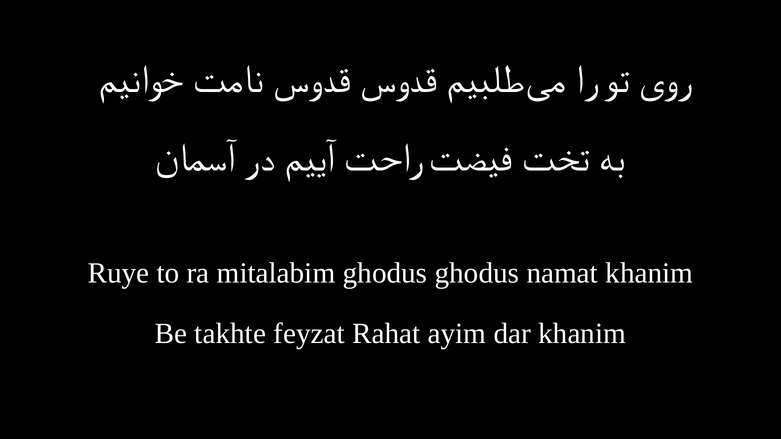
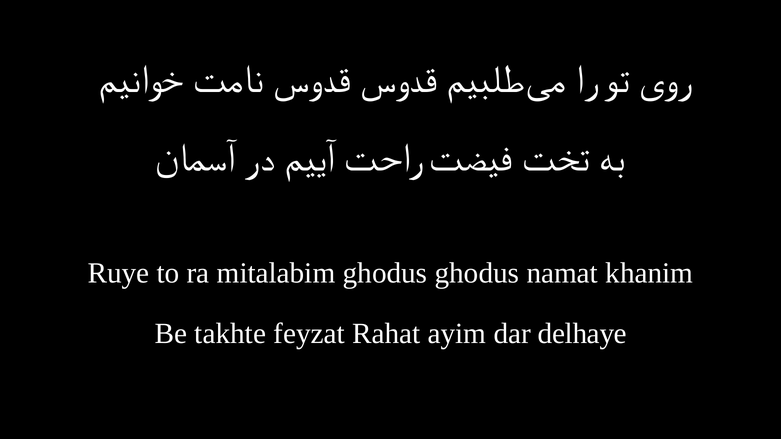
dar khanim: khanim -> delhaye
